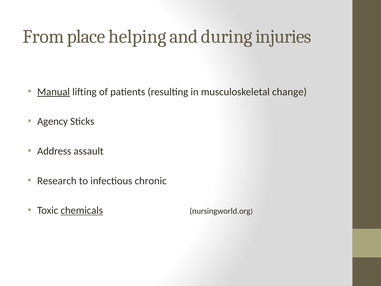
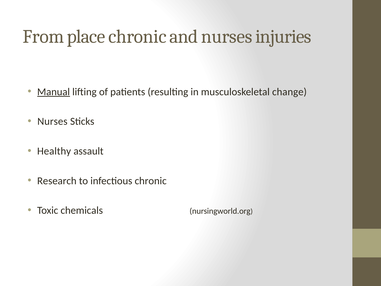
place helping: helping -> chronic
and during: during -> nurses
Agency at (53, 121): Agency -> Nurses
Address: Address -> Healthy
chemicals underline: present -> none
